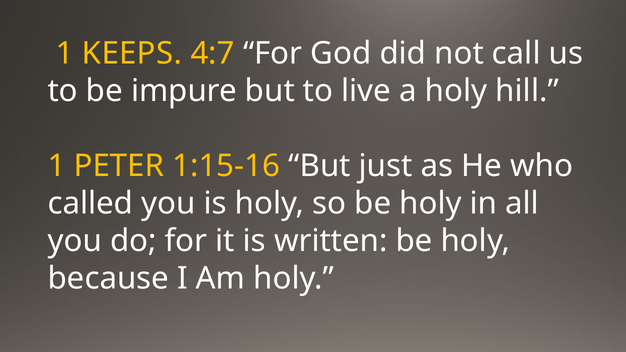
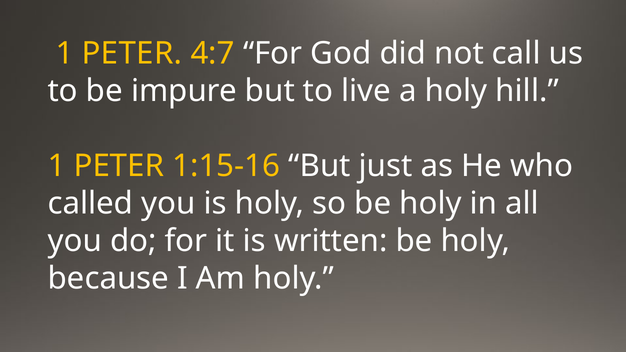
KEEPS at (132, 53): KEEPS -> PETER
